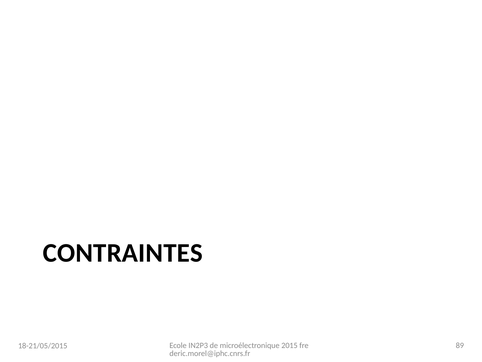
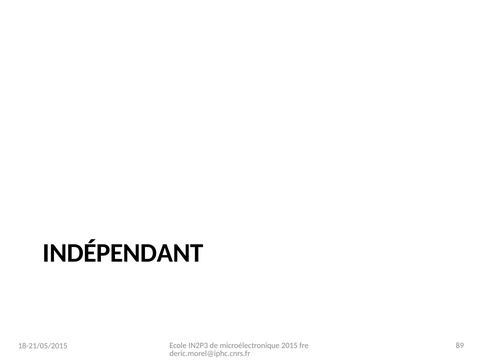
CONTRAINTES: CONTRAINTES -> INDÉPENDANT
